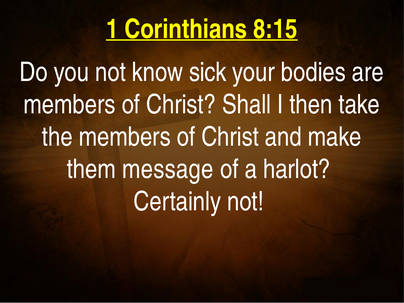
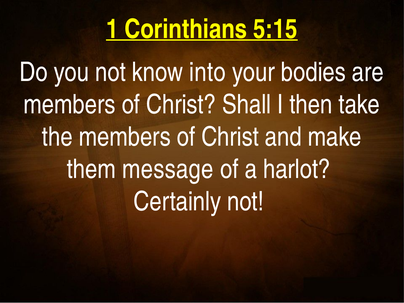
8:15: 8:15 -> 5:15
sick: sick -> into
